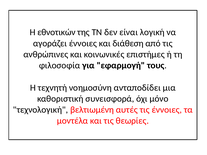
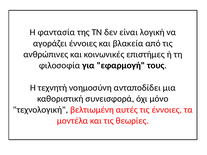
εθνοτικών: εθνοτικών -> φαντασία
διάθεση: διάθεση -> βλακεία
